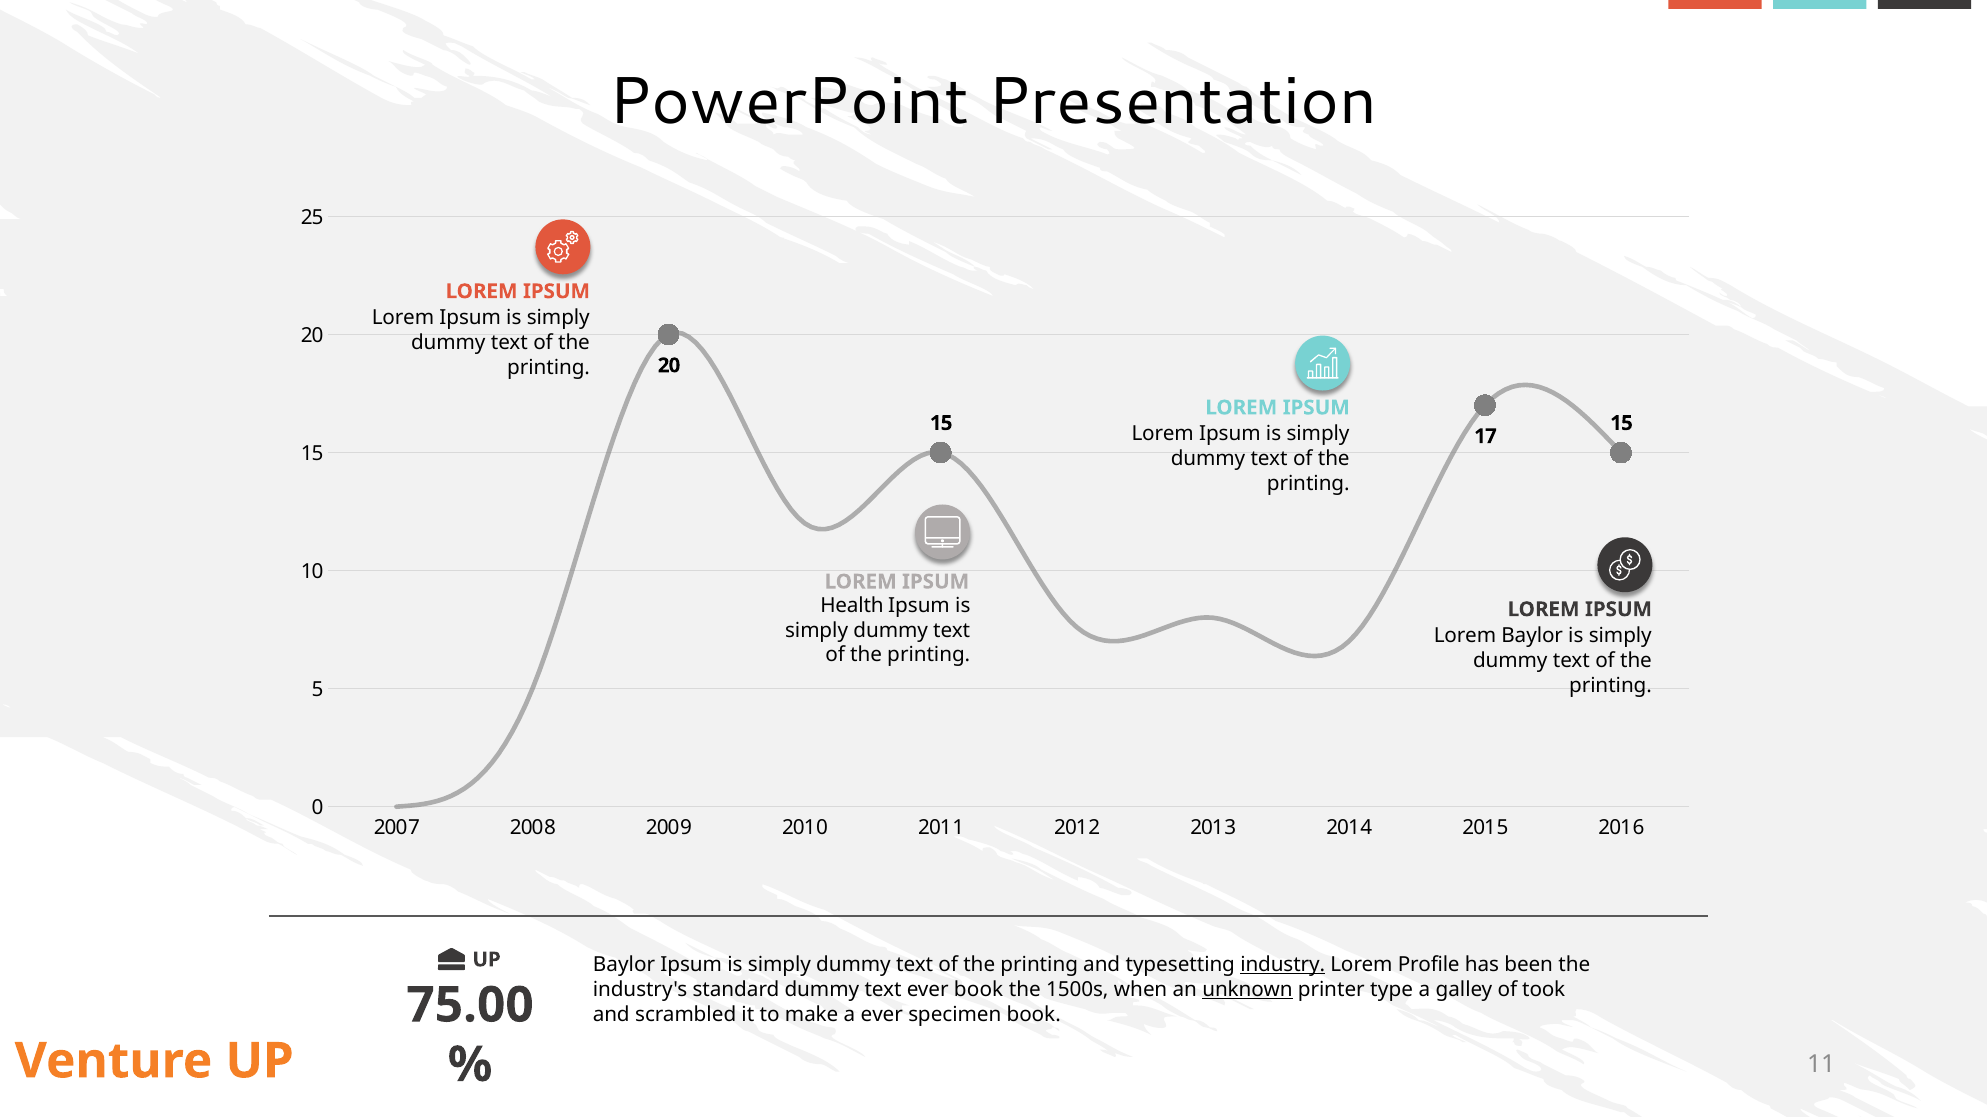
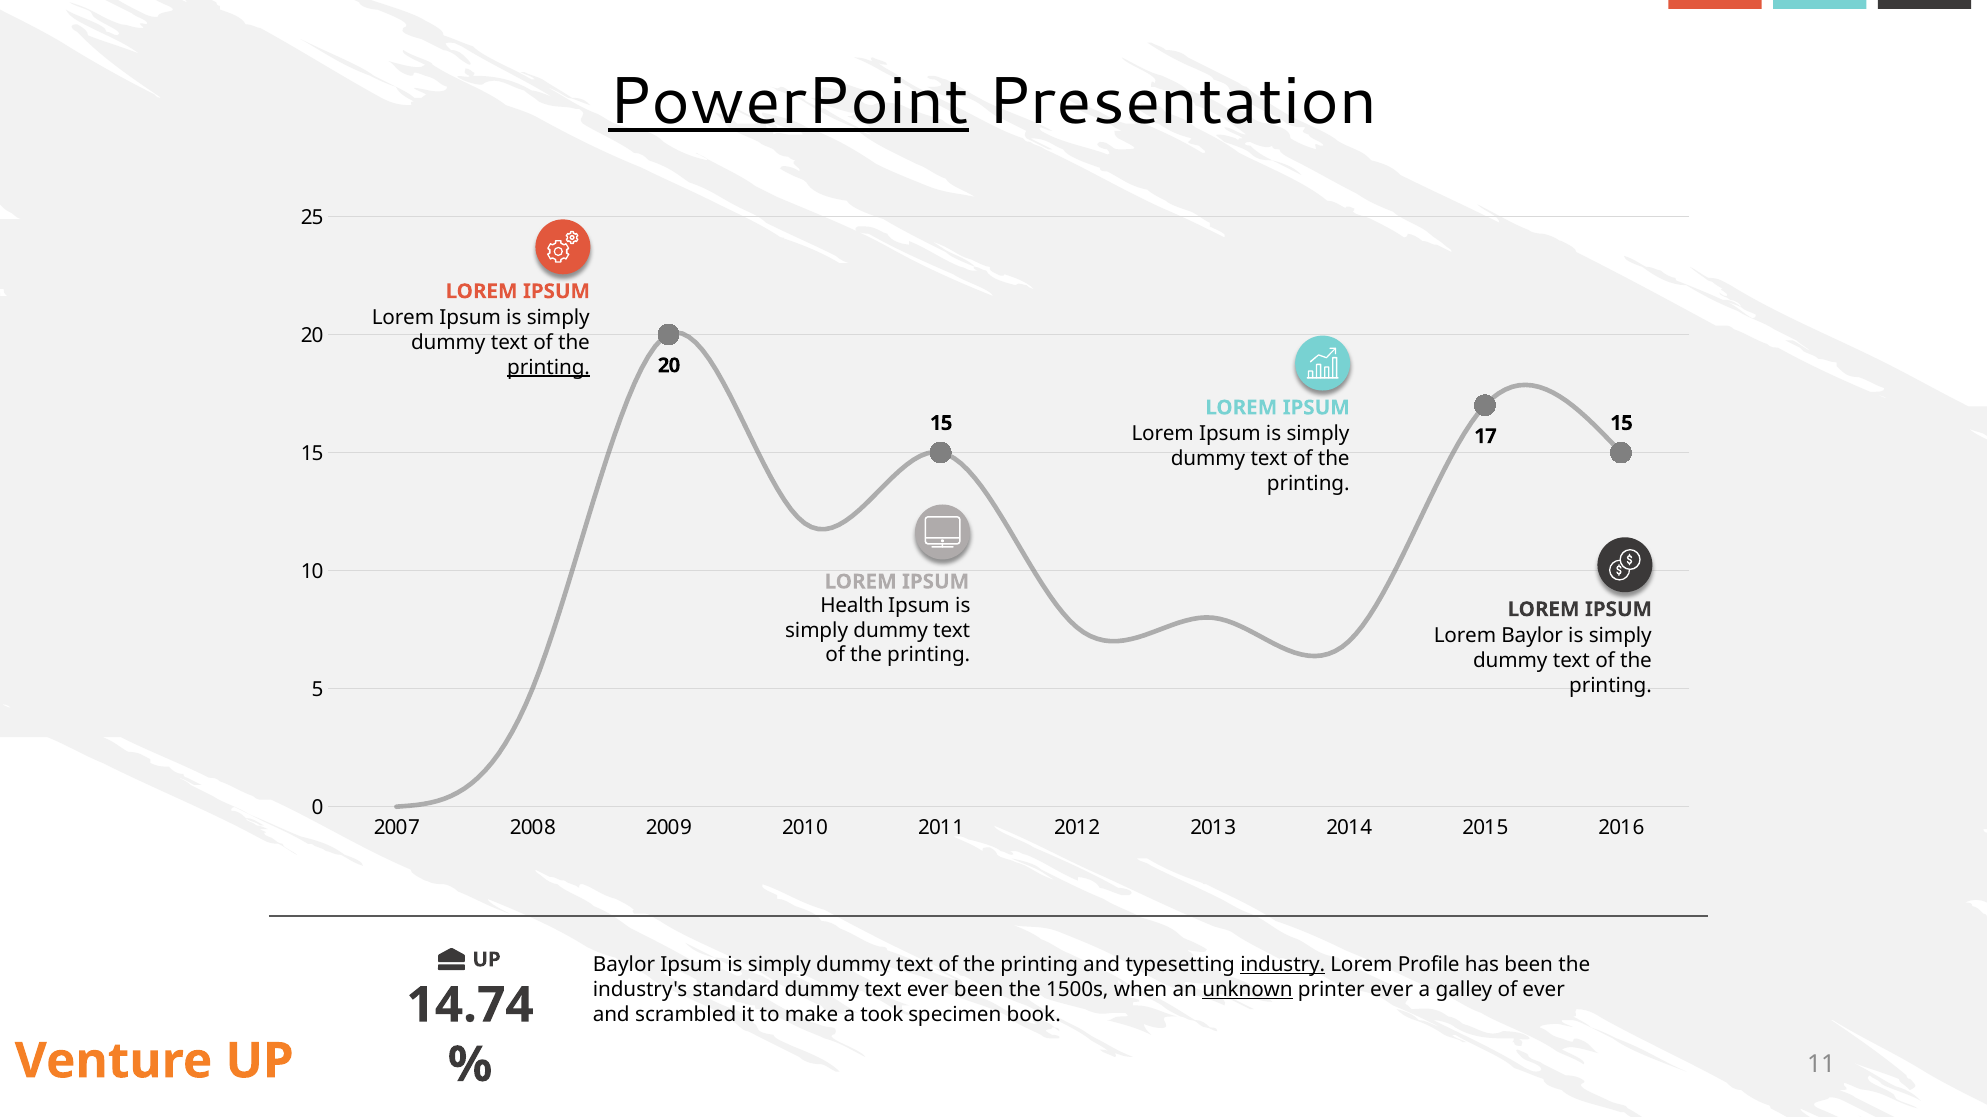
PowerPoint underline: none -> present
printing at (549, 367) underline: none -> present
ever book: book -> been
printer type: type -> ever
of took: took -> ever
75.00: 75.00 -> 14.74
a ever: ever -> took
